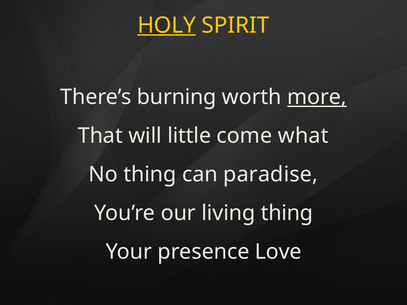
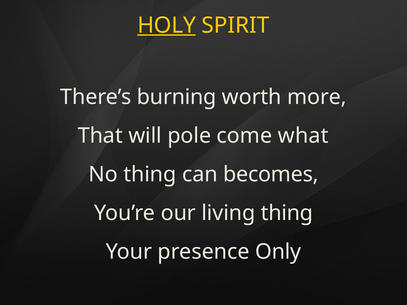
more underline: present -> none
little: little -> pole
paradise: paradise -> becomes
Love: Love -> Only
